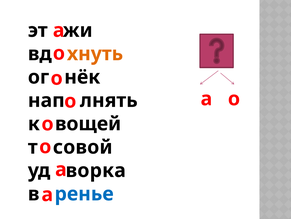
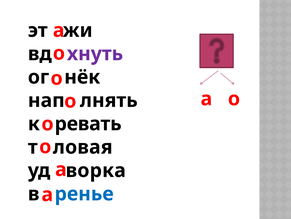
хнуть colour: orange -> purple
вощей: вощей -> ревать
совой: совой -> ловая
